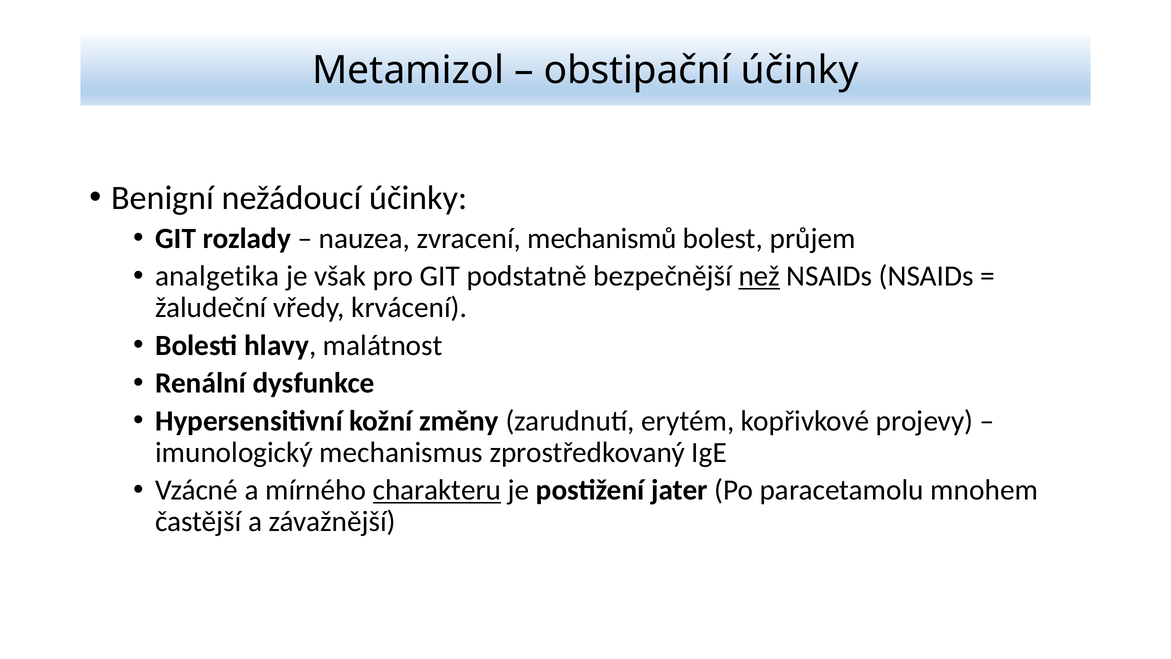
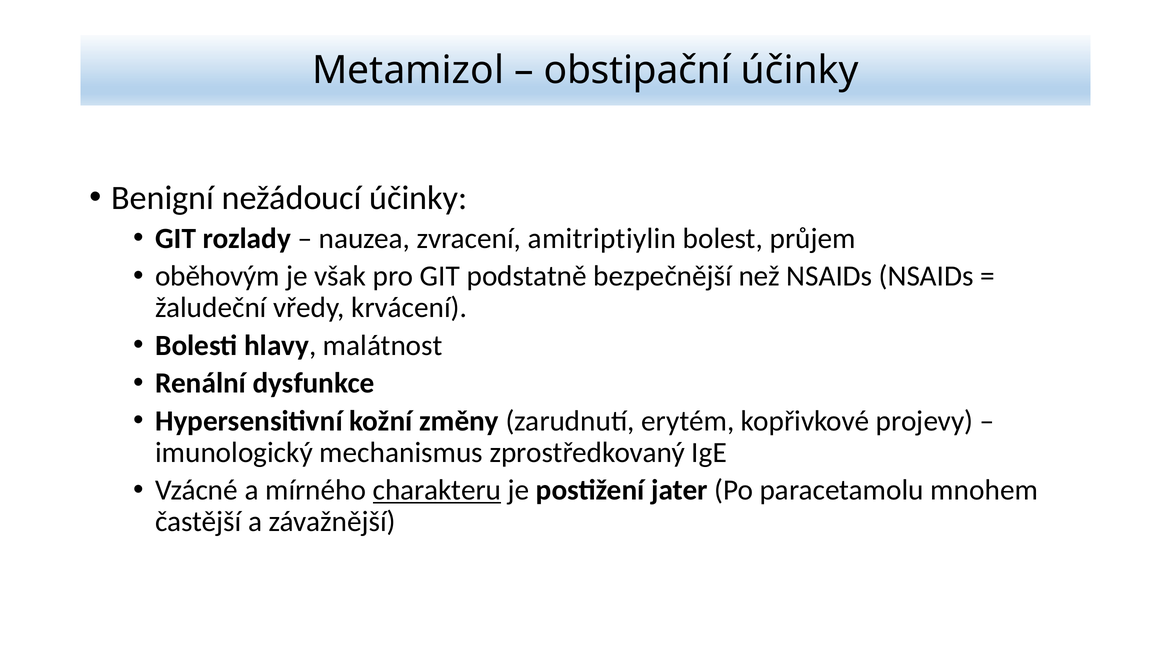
mechanismů: mechanismů -> amitriptiylin
analgetika: analgetika -> oběhovým
než underline: present -> none
